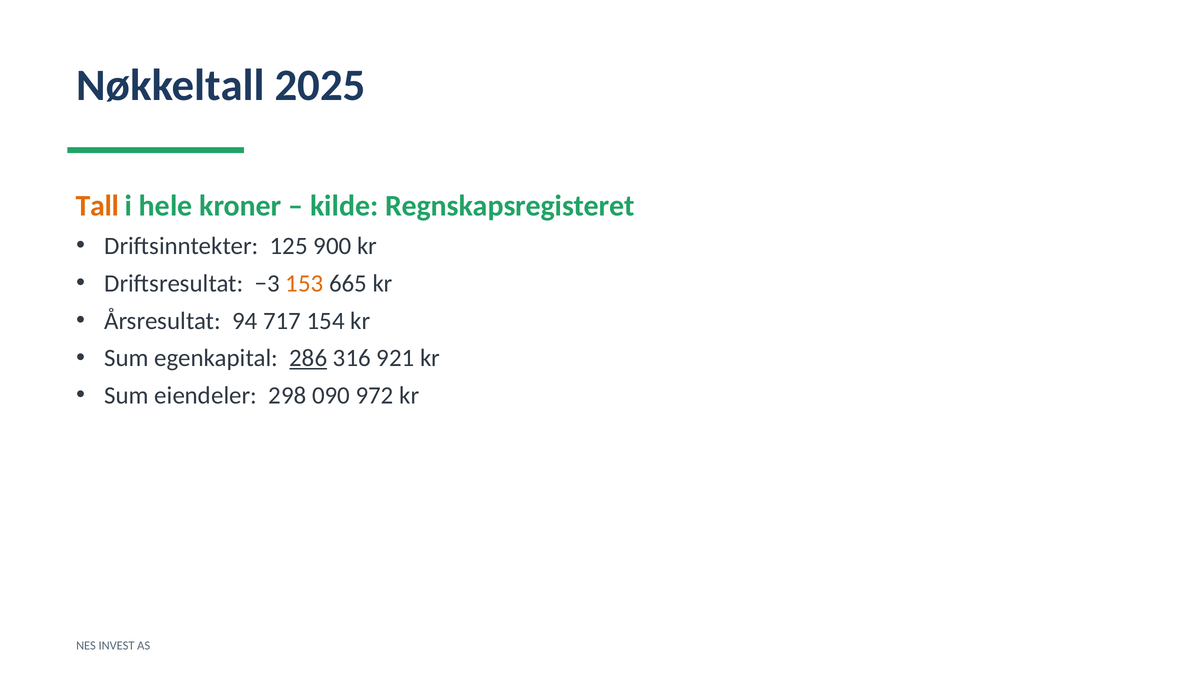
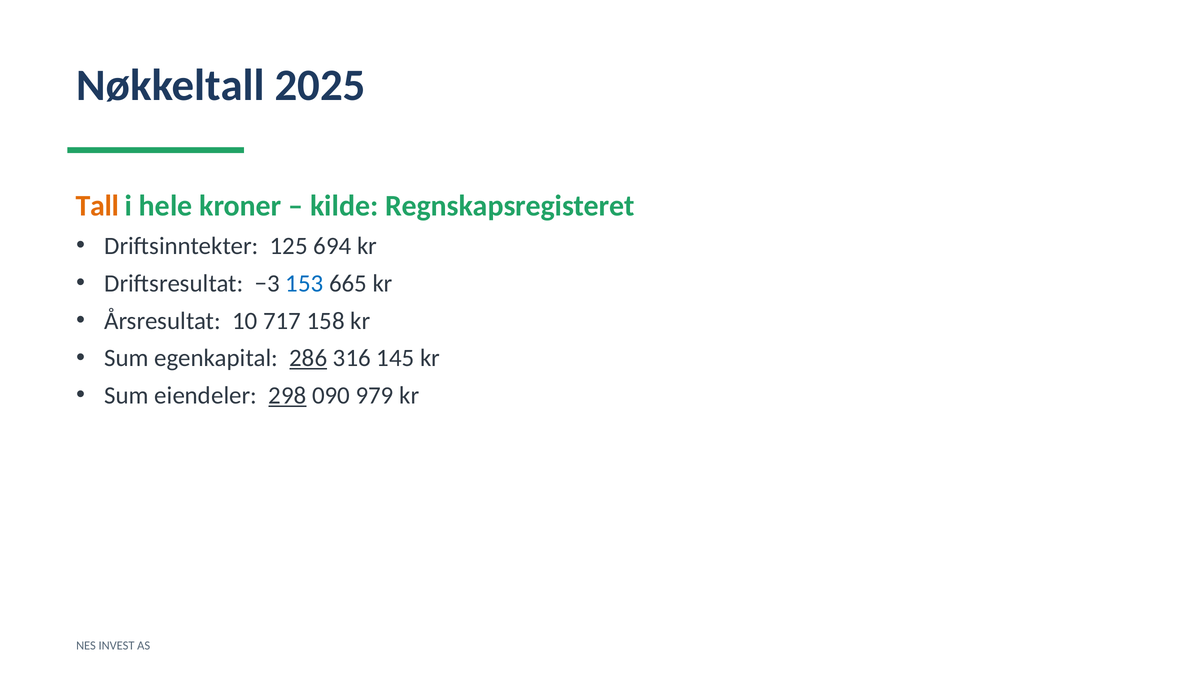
900: 900 -> 694
153 colour: orange -> blue
94: 94 -> 10
154: 154 -> 158
921: 921 -> 145
298 underline: none -> present
972: 972 -> 979
